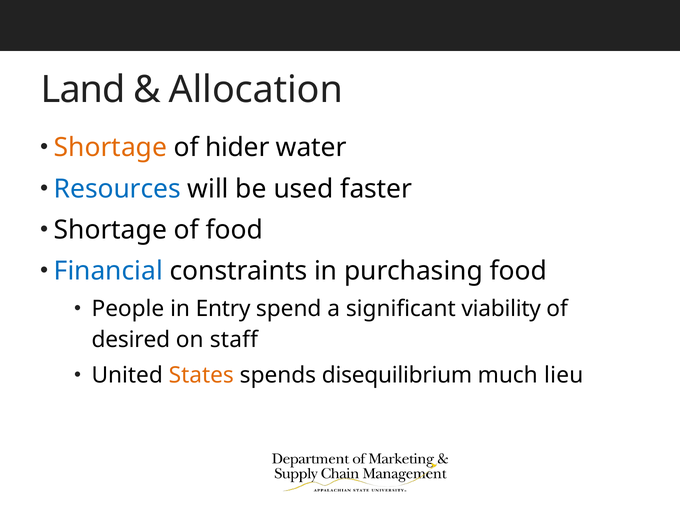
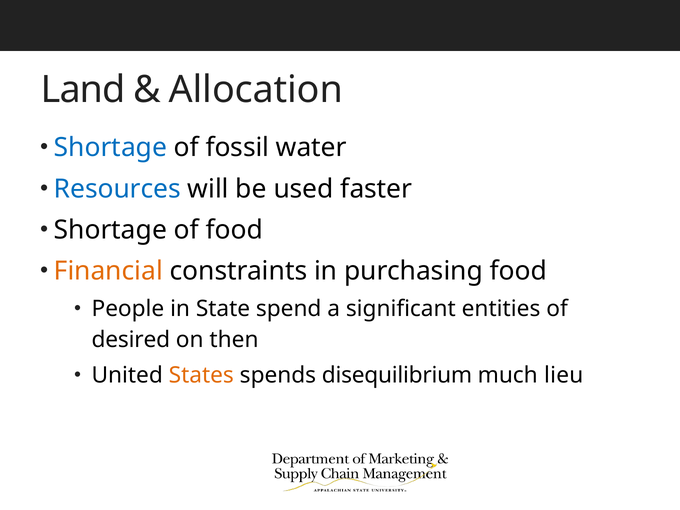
Shortage at (110, 148) colour: orange -> blue
hider: hider -> fossil
Financial colour: blue -> orange
Entry: Entry -> State
viability: viability -> entities
staff: staff -> then
